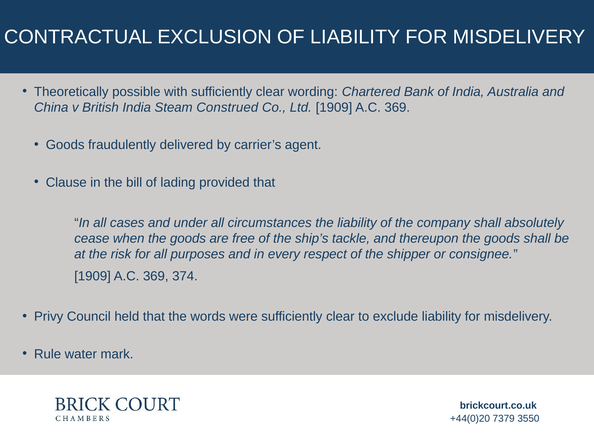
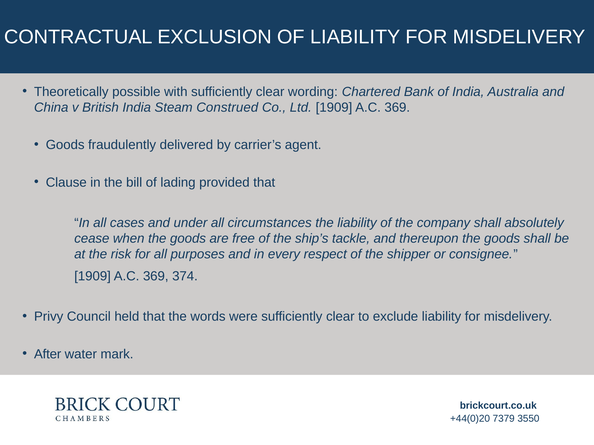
Rule: Rule -> After
